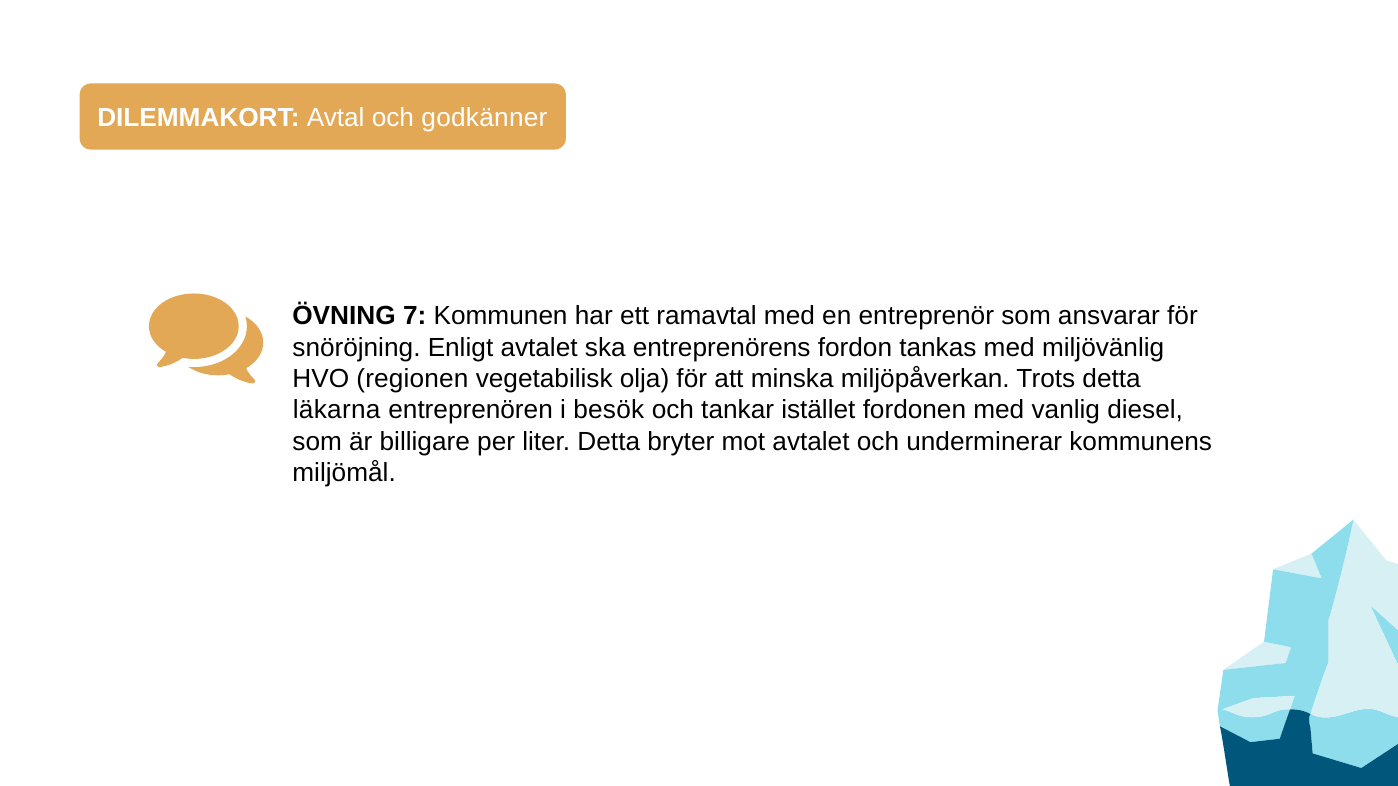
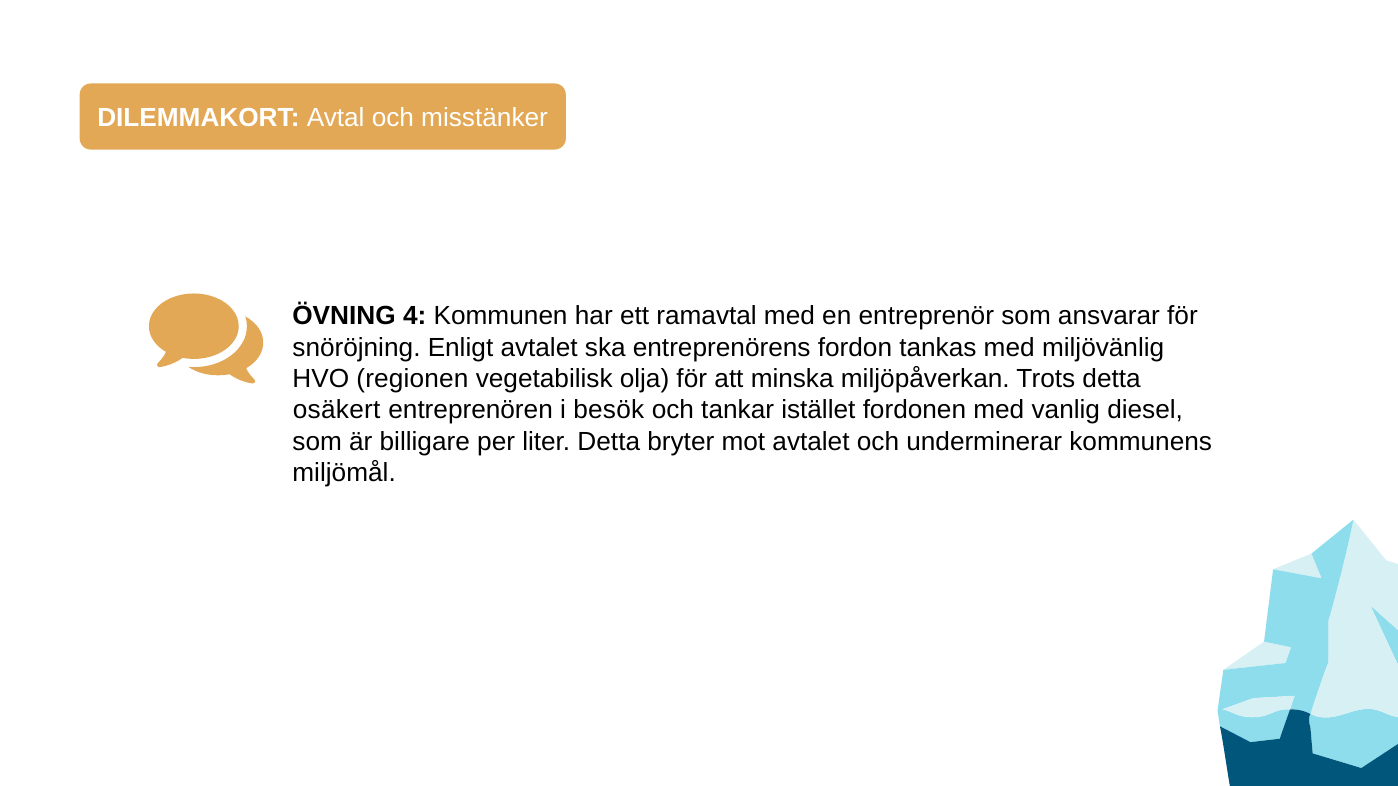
godkänner: godkänner -> misstänker
7: 7 -> 4
läkarna: läkarna -> osäkert
